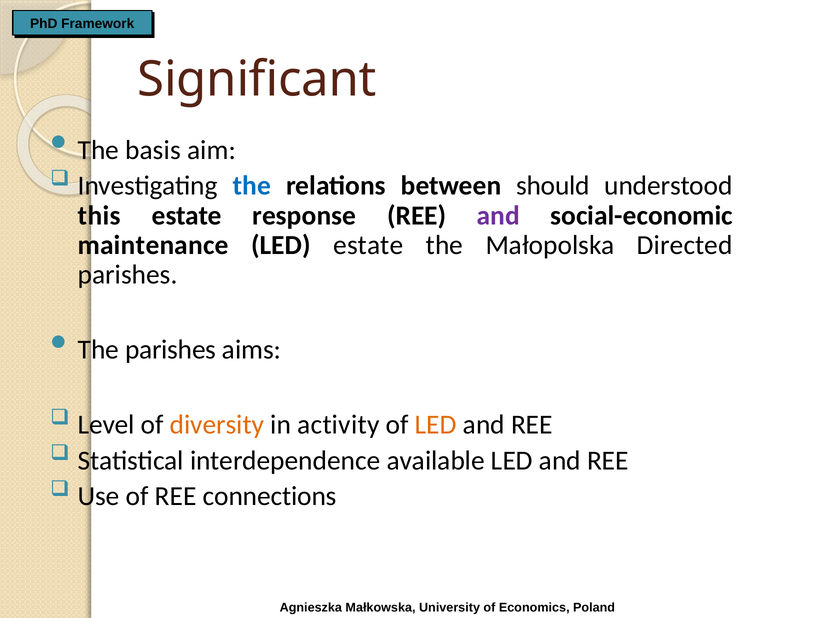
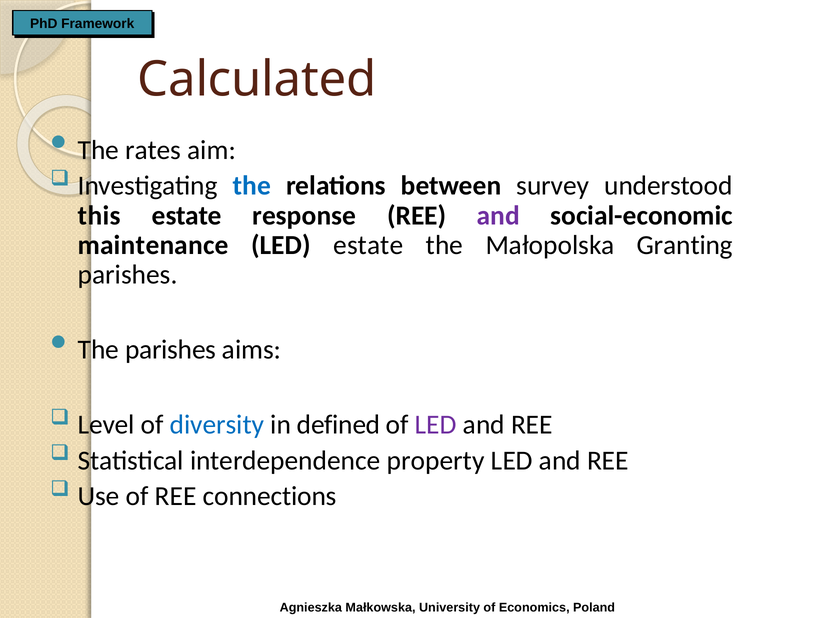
Significant: Significant -> Calculated
basis: basis -> rates
should: should -> survey
Directed: Directed -> Granting
diversity colour: orange -> blue
activity: activity -> defined
LED at (436, 424) colour: orange -> purple
available: available -> property
